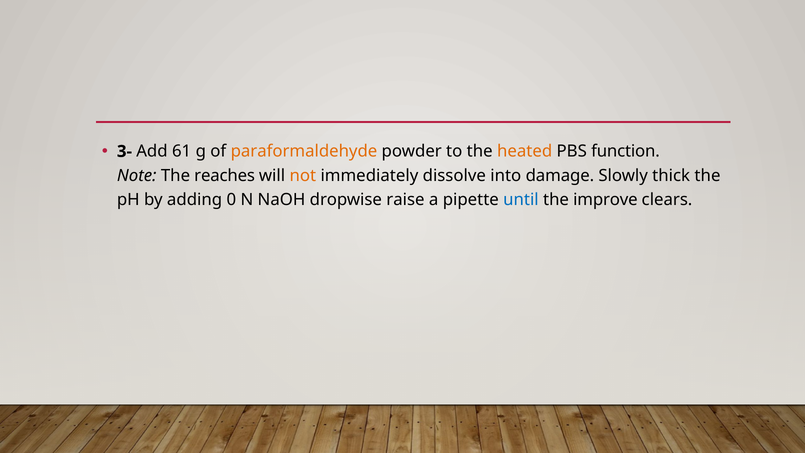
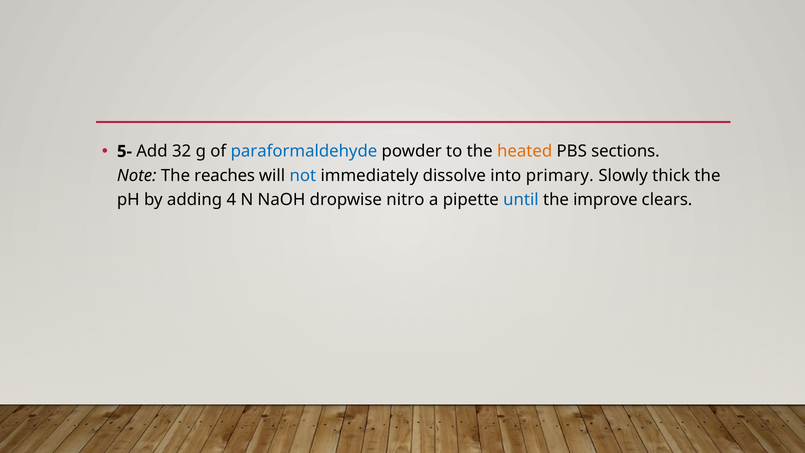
3-: 3- -> 5-
61: 61 -> 32
paraformaldehyde colour: orange -> blue
function: function -> sections
not colour: orange -> blue
damage: damage -> primary
0: 0 -> 4
raise: raise -> nitro
